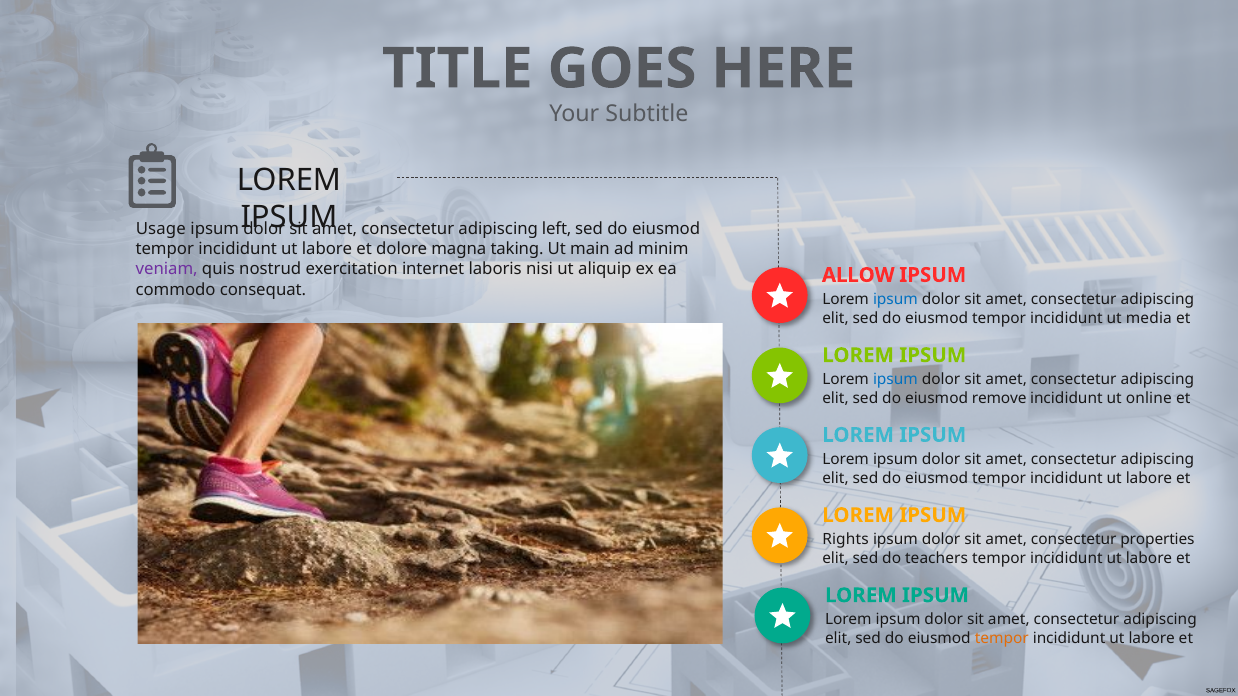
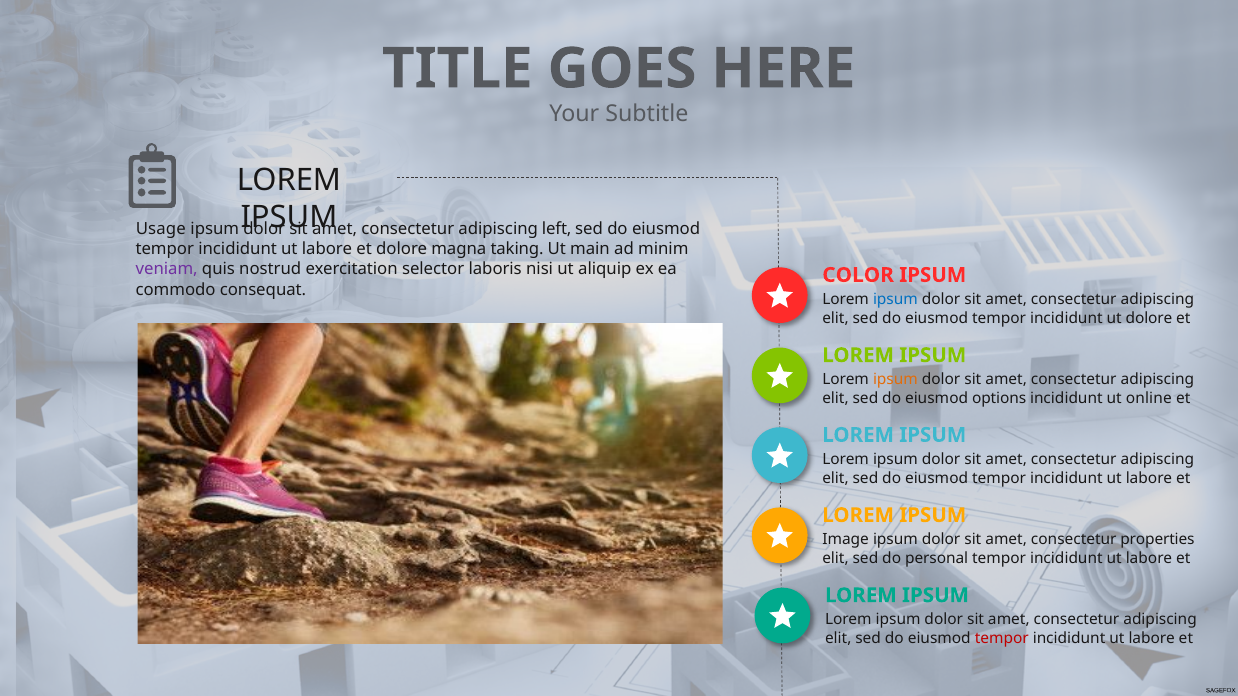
internet: internet -> selector
ALLOW: ALLOW -> COLOR
ut media: media -> dolore
ipsum at (895, 380) colour: blue -> orange
remove: remove -> options
Rights: Rights -> Image
teachers: teachers -> personal
tempor at (1002, 639) colour: orange -> red
